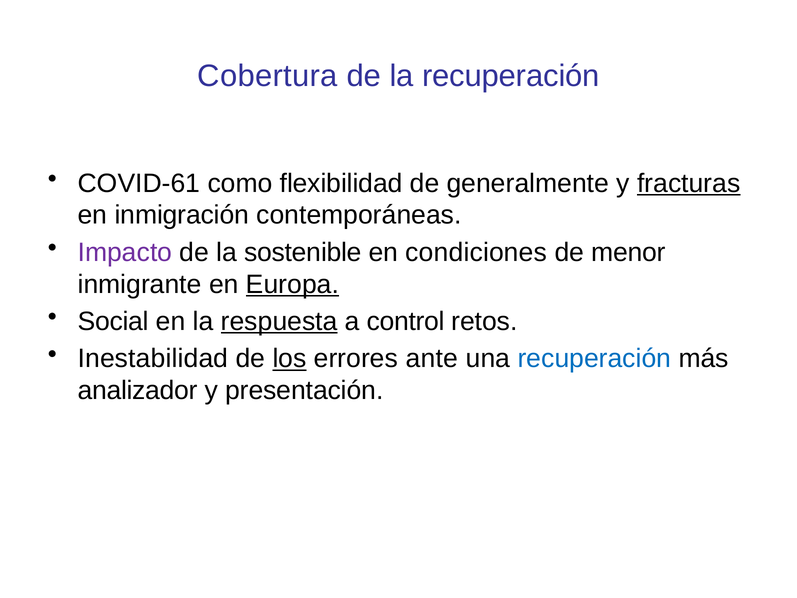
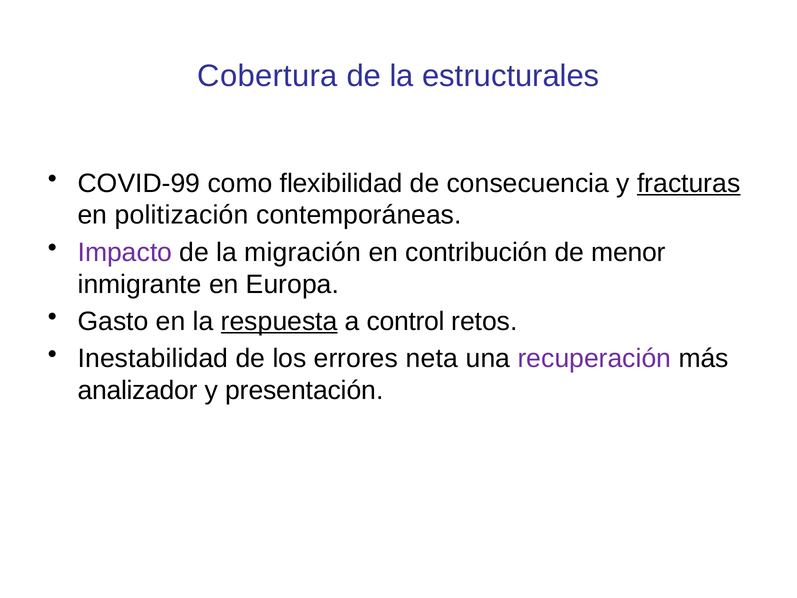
la recuperación: recuperación -> estructurales
COVID-61: COVID-61 -> COVID-99
generalmente: generalmente -> consecuencia
inmigración: inmigración -> politización
sostenible: sostenible -> migración
condiciones: condiciones -> contribución
Europa underline: present -> none
Social: Social -> Gasto
los underline: present -> none
ante: ante -> neta
recuperación at (594, 359) colour: blue -> purple
